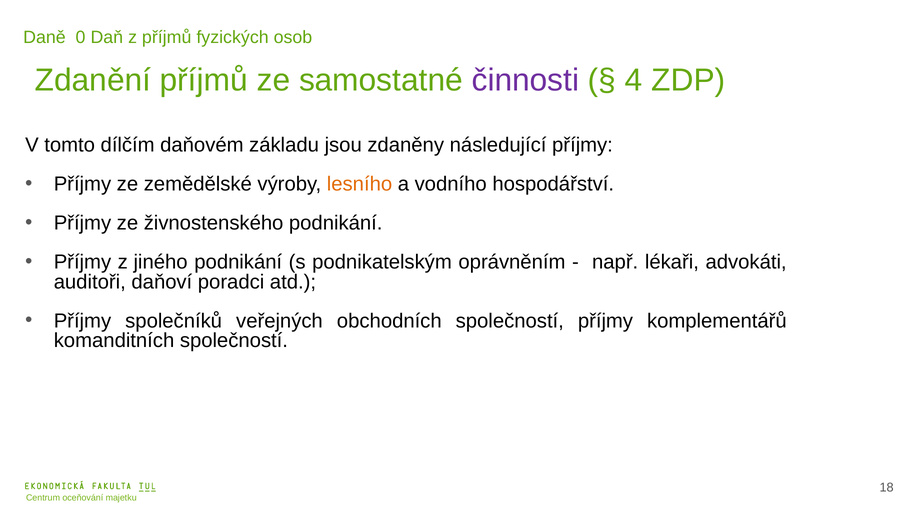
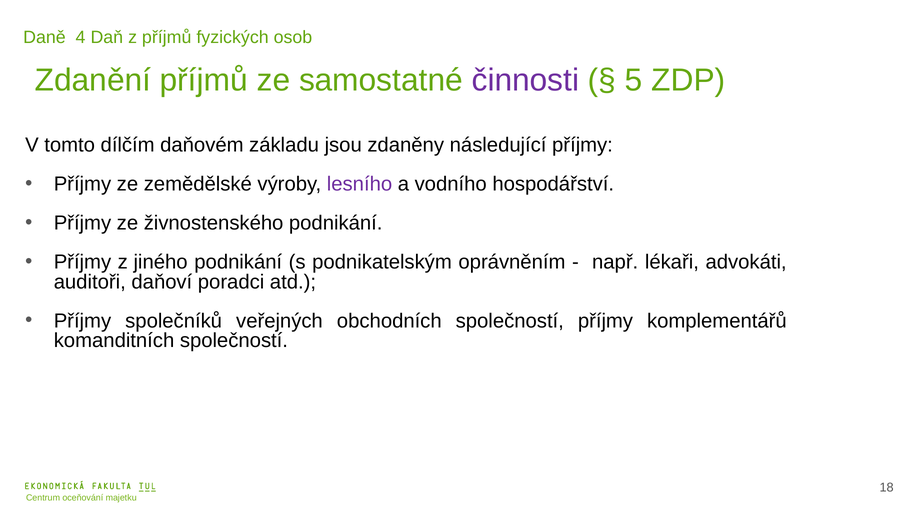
0: 0 -> 4
4: 4 -> 5
lesního colour: orange -> purple
